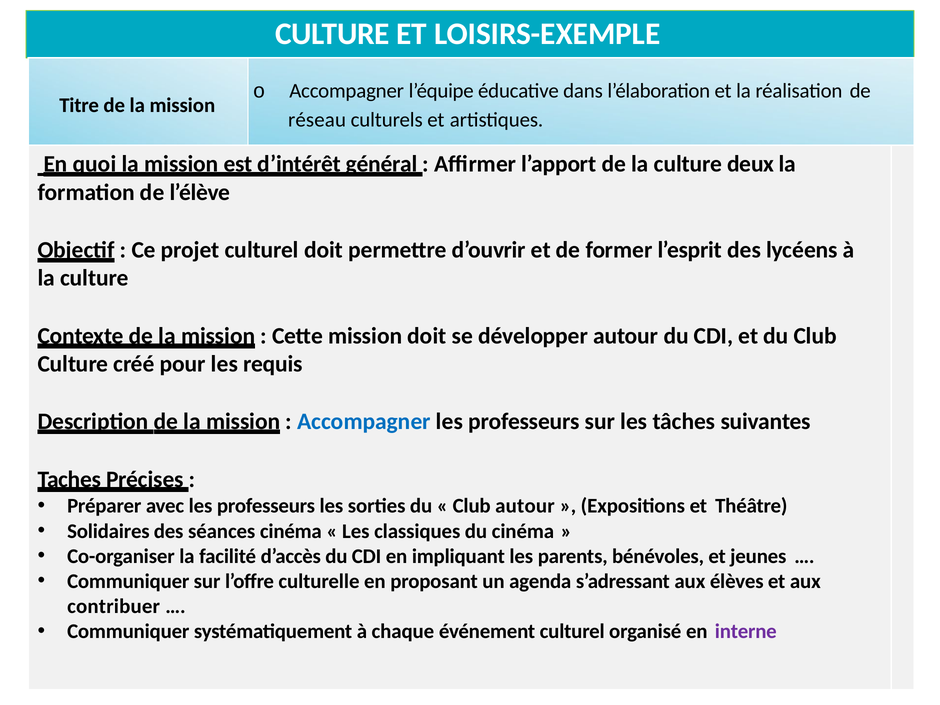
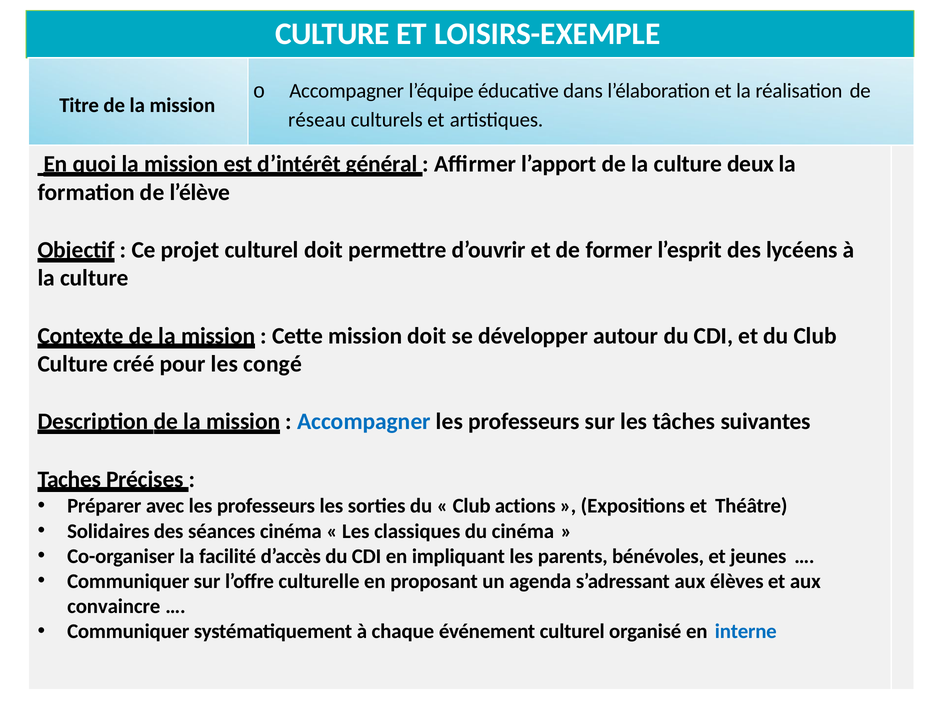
requis: requis -> congé
Club autour: autour -> actions
contribuer: contribuer -> convaincre
interne colour: purple -> blue
